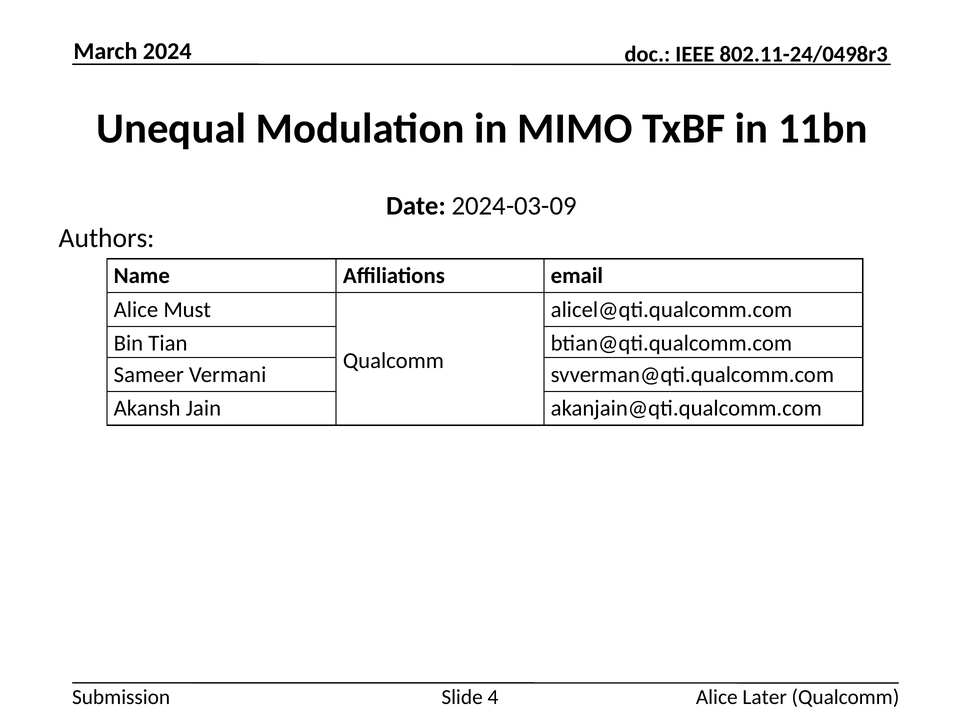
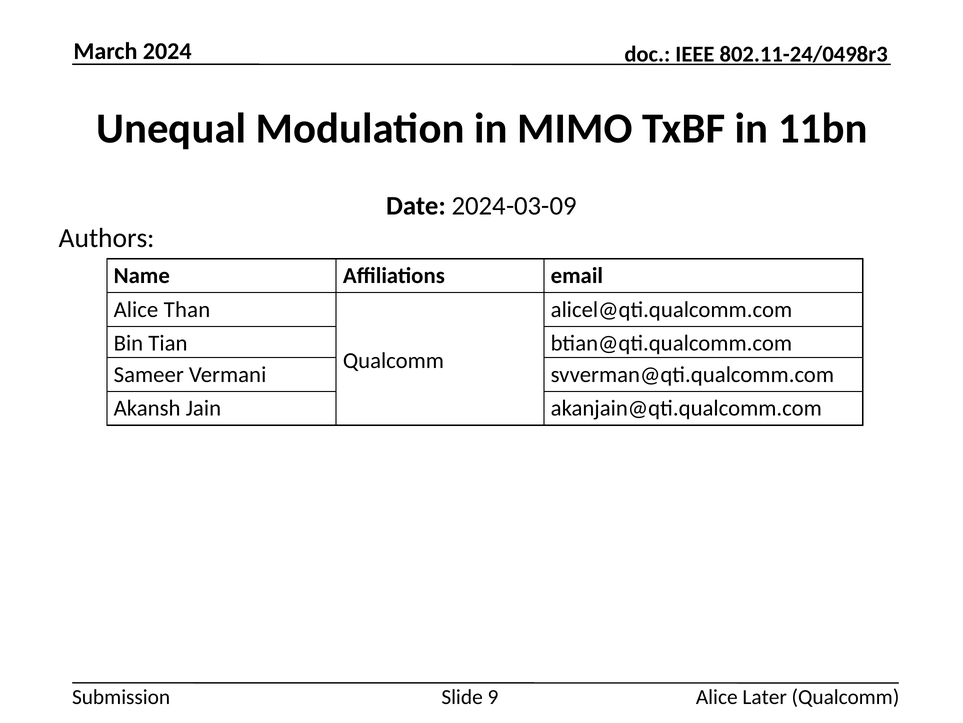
Must: Must -> Than
4: 4 -> 9
